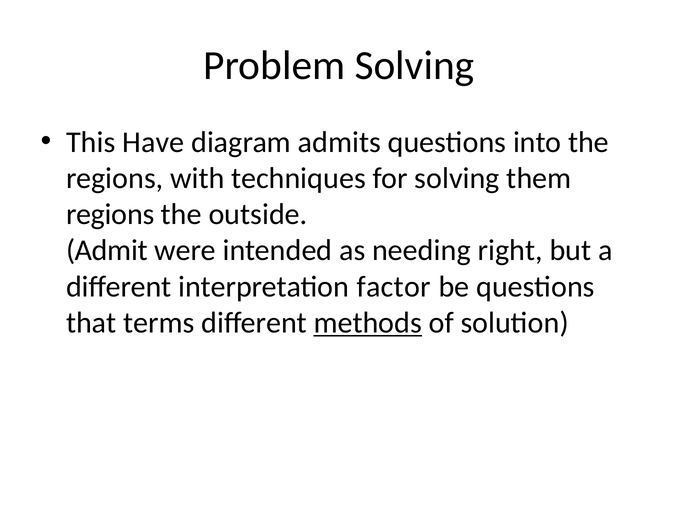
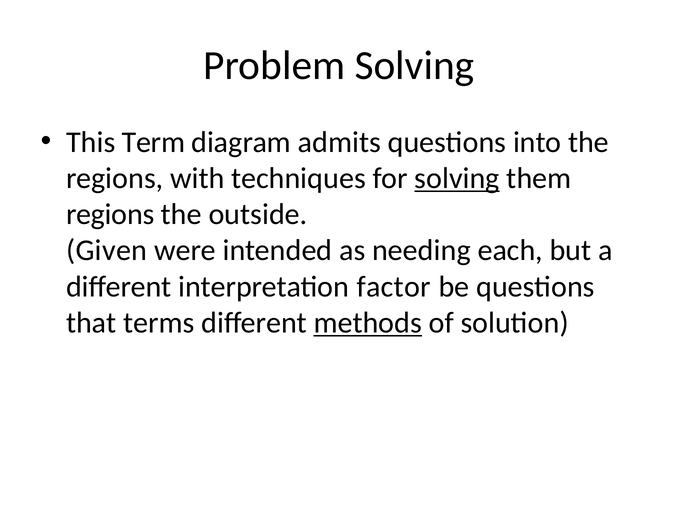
Have: Have -> Term
solving at (457, 178) underline: none -> present
Admit: Admit -> Given
right: right -> each
